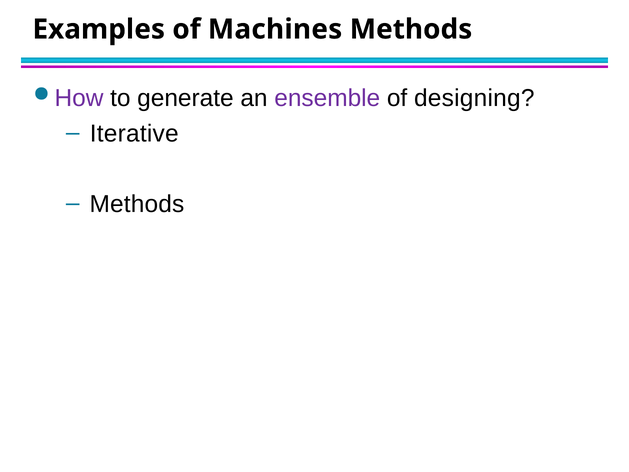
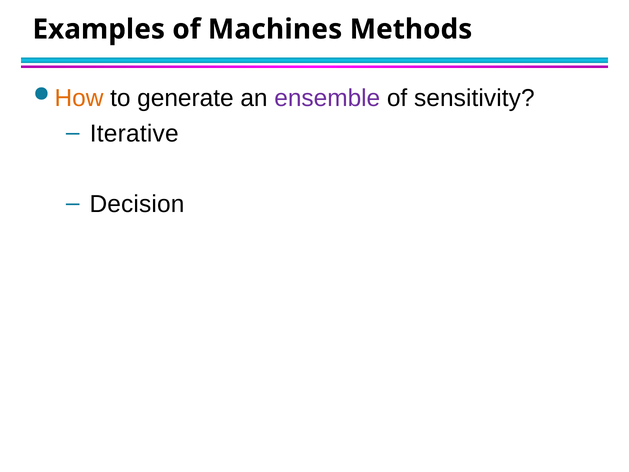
How colour: purple -> orange
designing: designing -> sensitivity
Methods at (137, 204): Methods -> Decision
